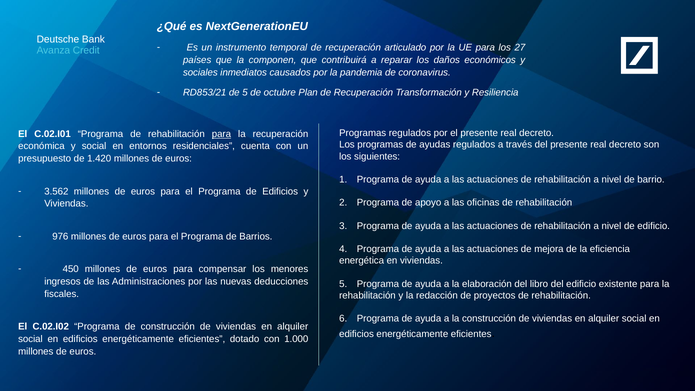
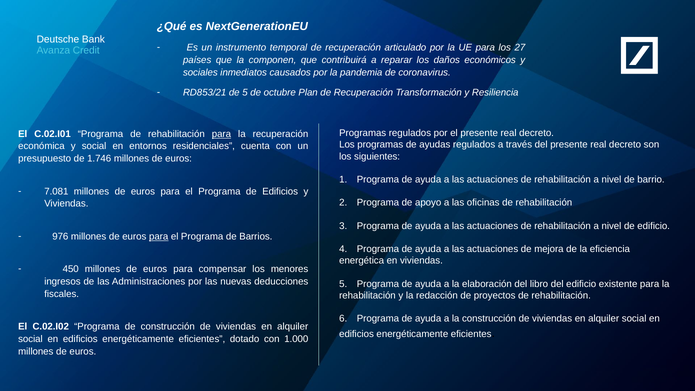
1.420: 1.420 -> 1.746
3.562: 3.562 -> 7.081
para at (159, 236) underline: none -> present
